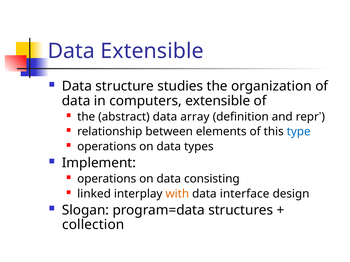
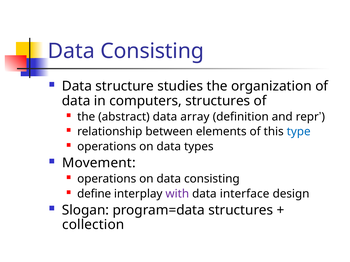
Extensible at (152, 51): Extensible -> Consisting
computers extensible: extensible -> structures
Implement: Implement -> Movement
linked: linked -> define
with colour: orange -> purple
